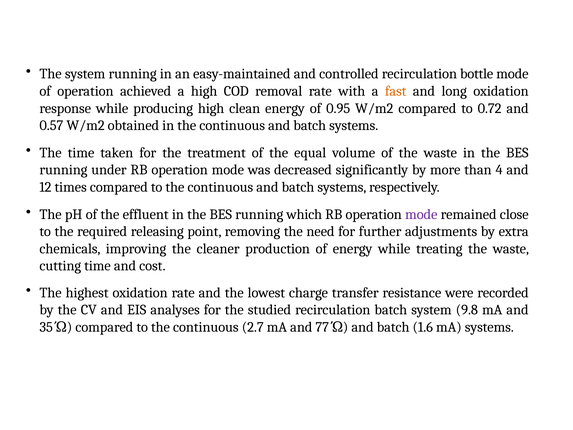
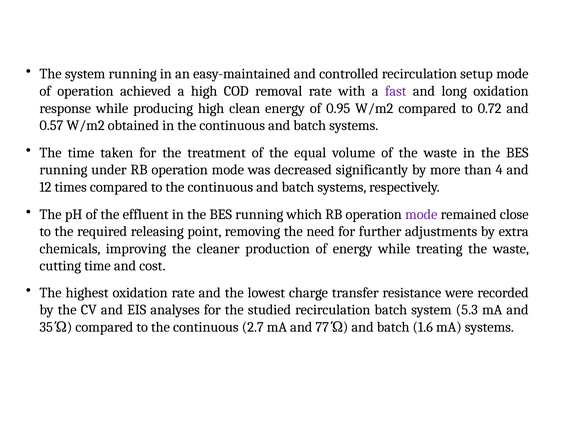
bottle: bottle -> setup
fast colour: orange -> purple
9.8: 9.8 -> 5.3
